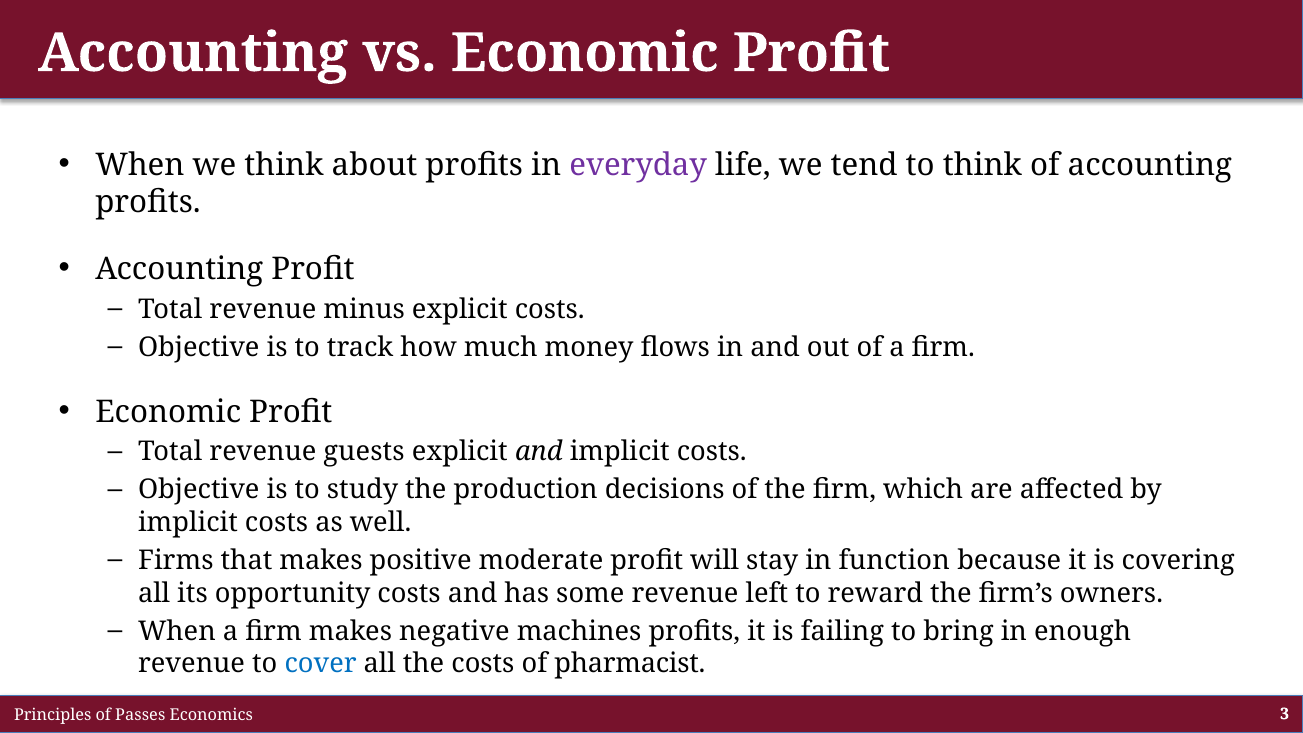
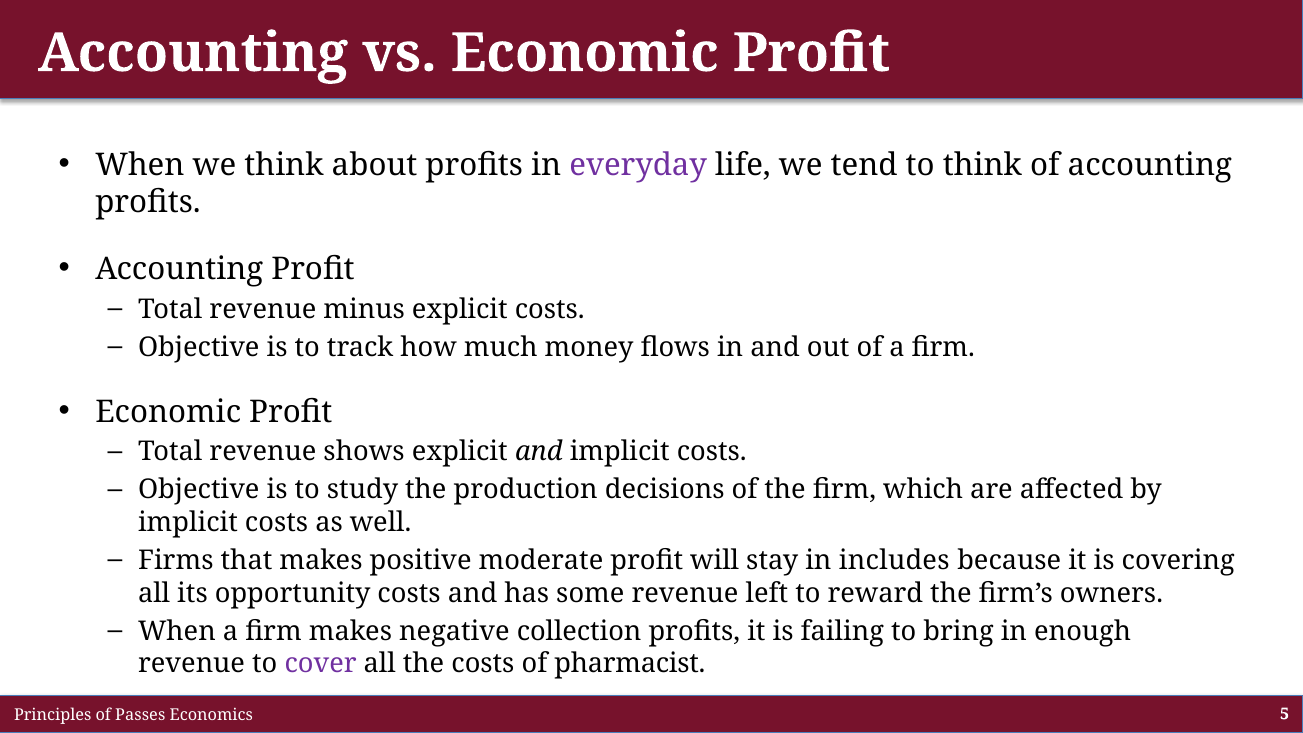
guests: guests -> shows
function: function -> includes
machines: machines -> collection
cover colour: blue -> purple
3: 3 -> 5
